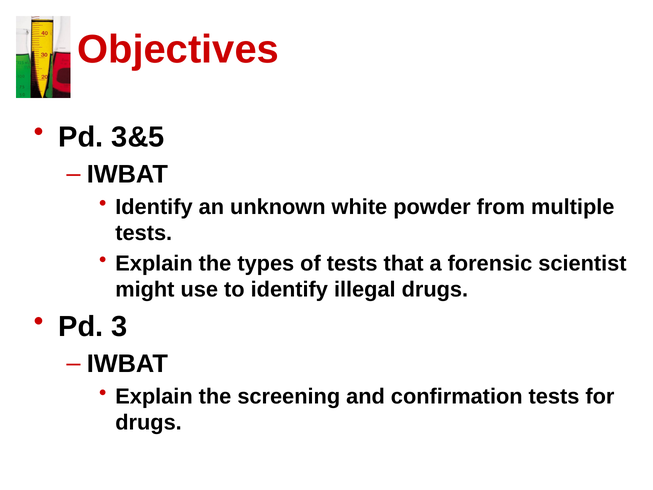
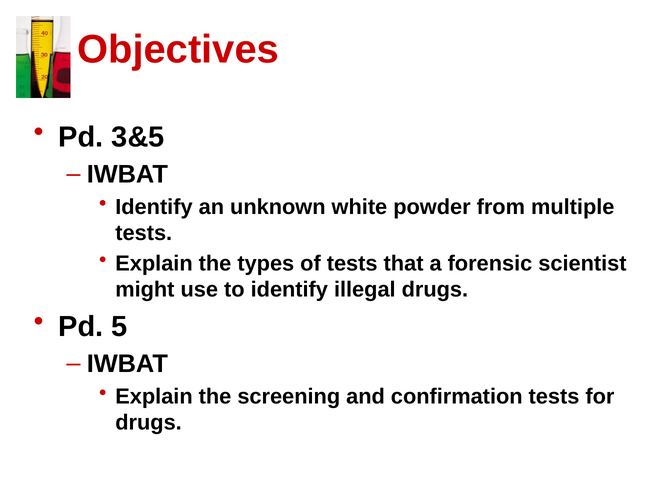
3: 3 -> 5
